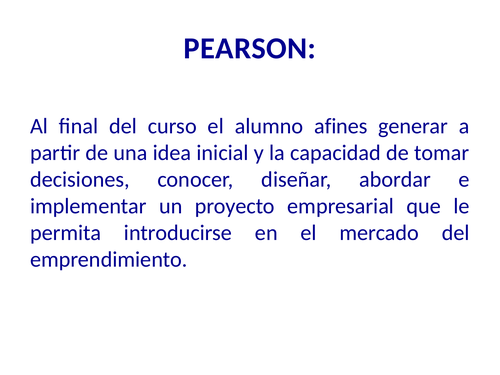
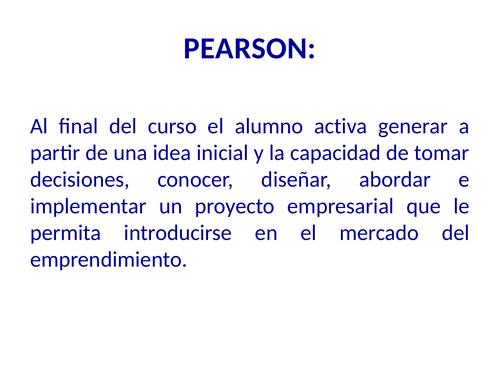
afines: afines -> activa
